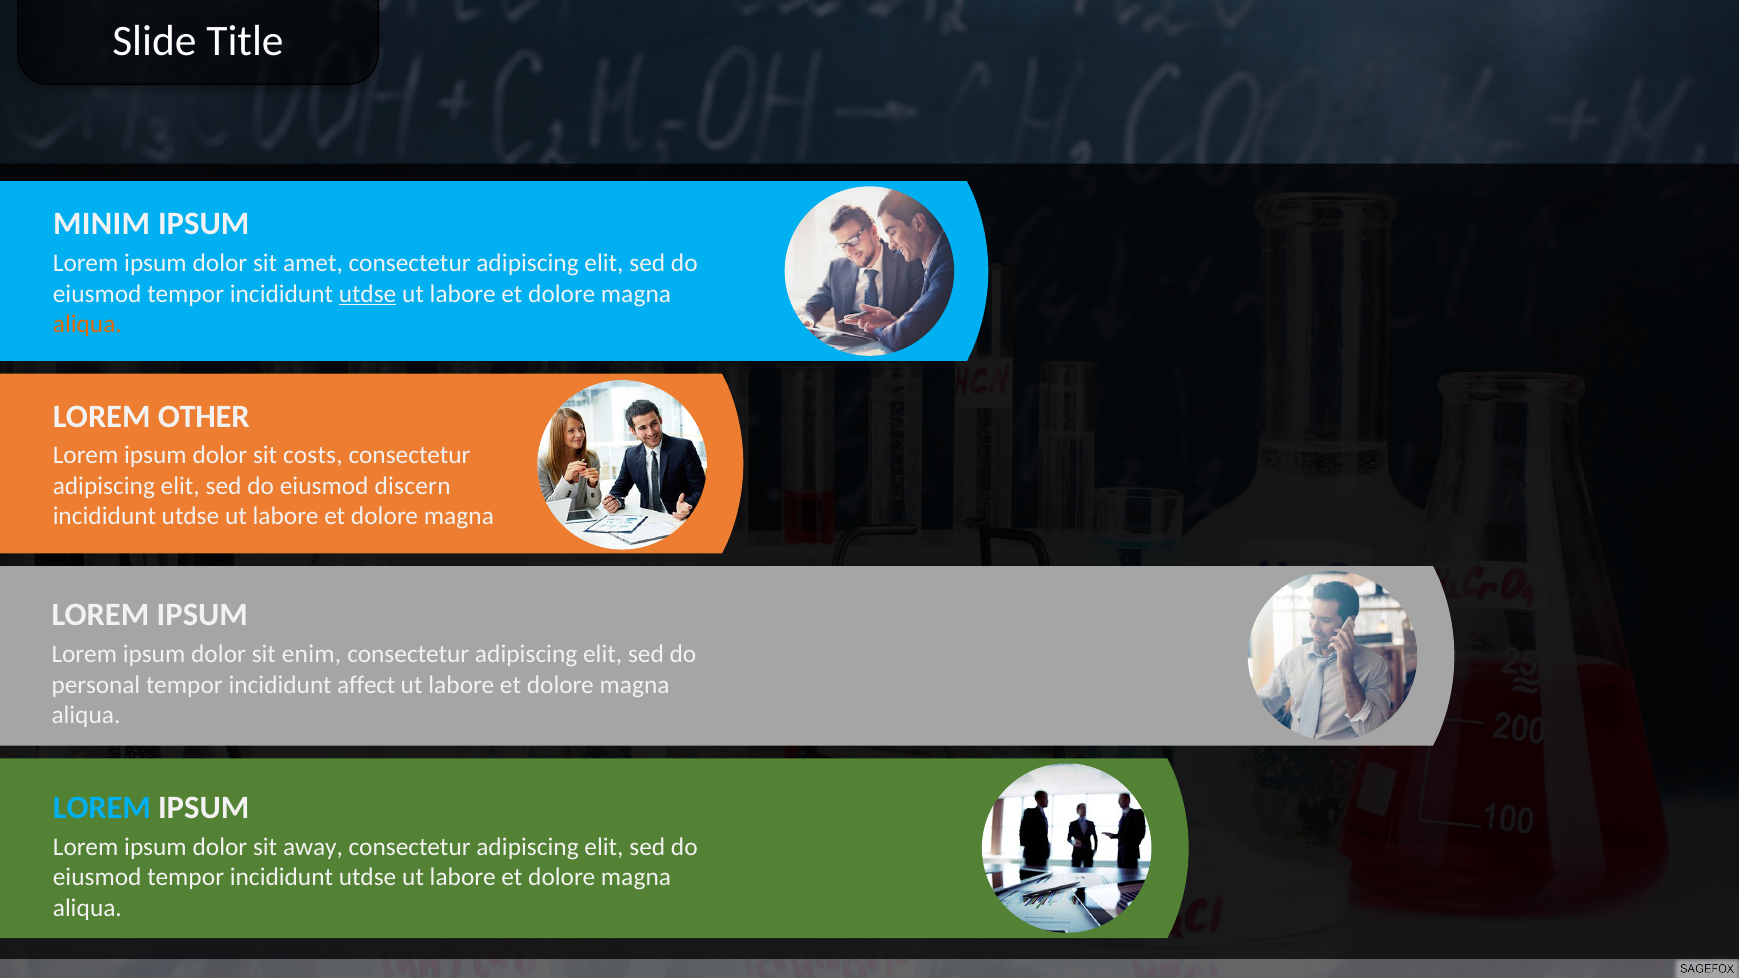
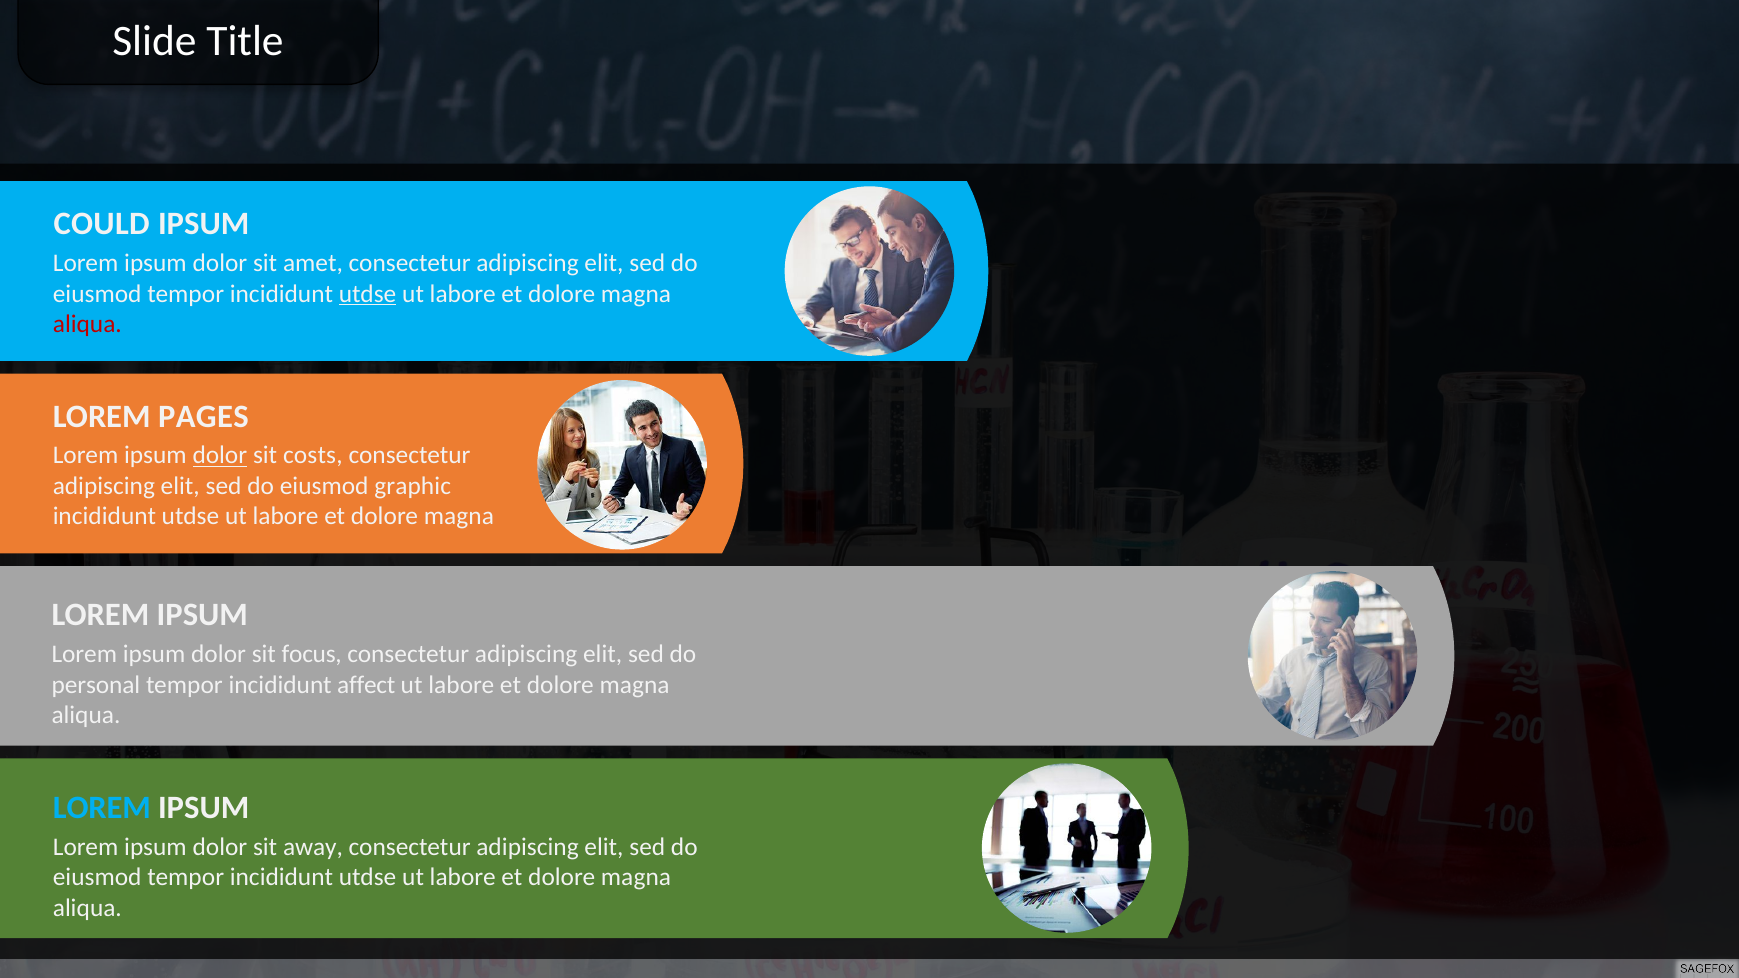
MINIM: MINIM -> COULD
aliqua at (87, 324) colour: orange -> red
OTHER: OTHER -> PAGES
dolor at (220, 456) underline: none -> present
discern: discern -> graphic
enim: enim -> focus
